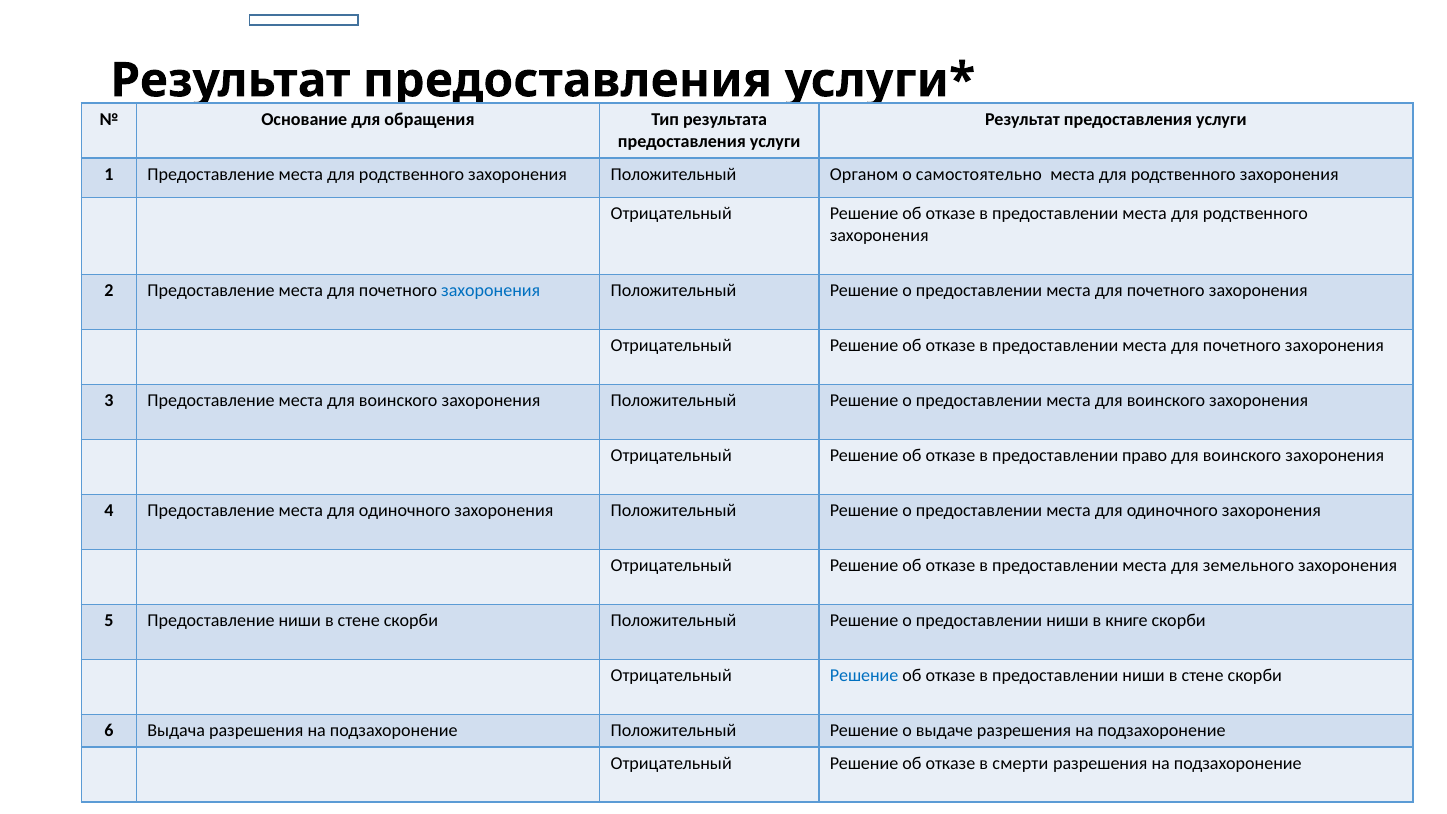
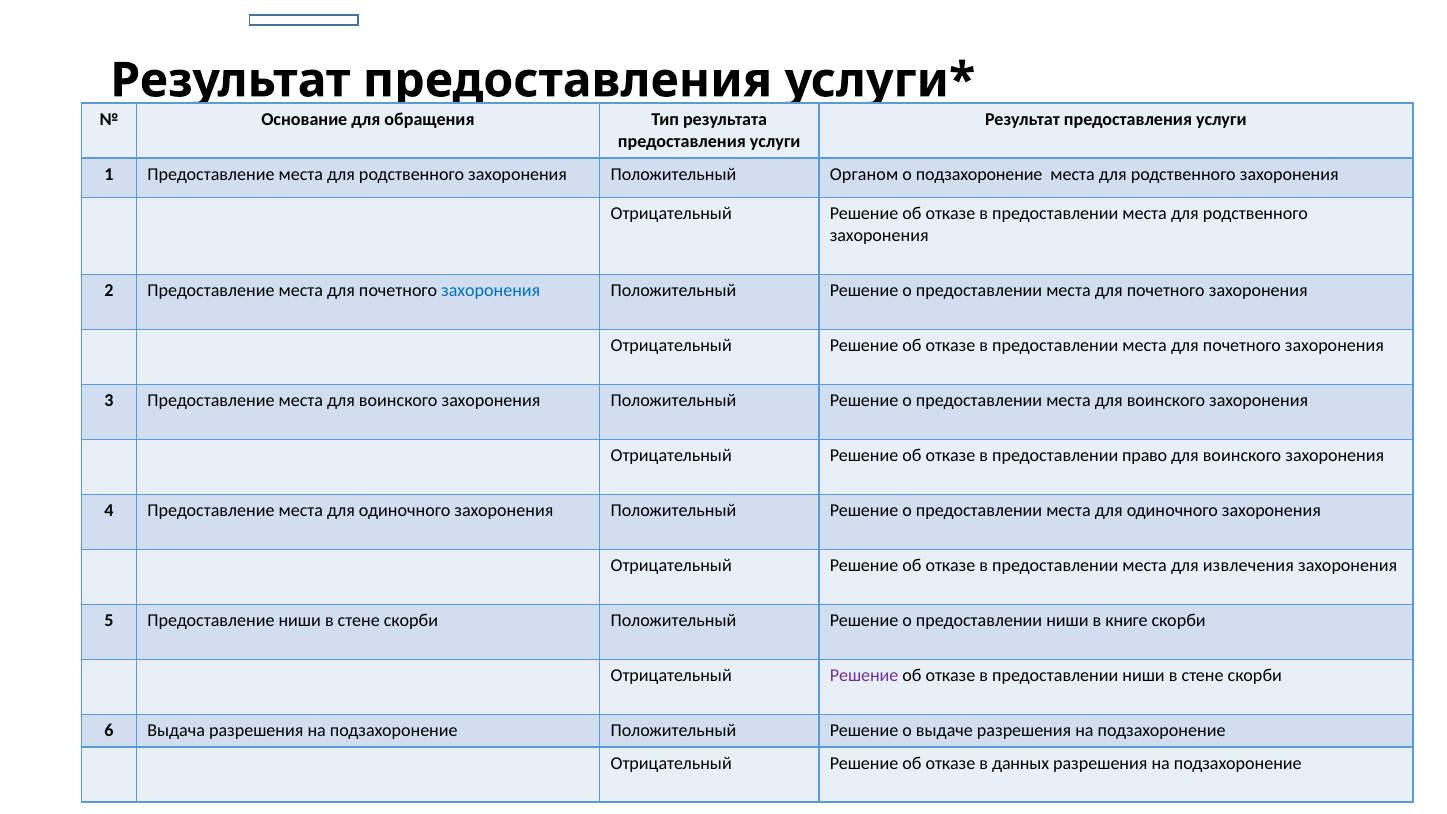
о самостоятельно: самостоятельно -> подзахоронение
земельного: земельного -> извлечения
Решение at (864, 676) colour: blue -> purple
смерти: смерти -> данных
